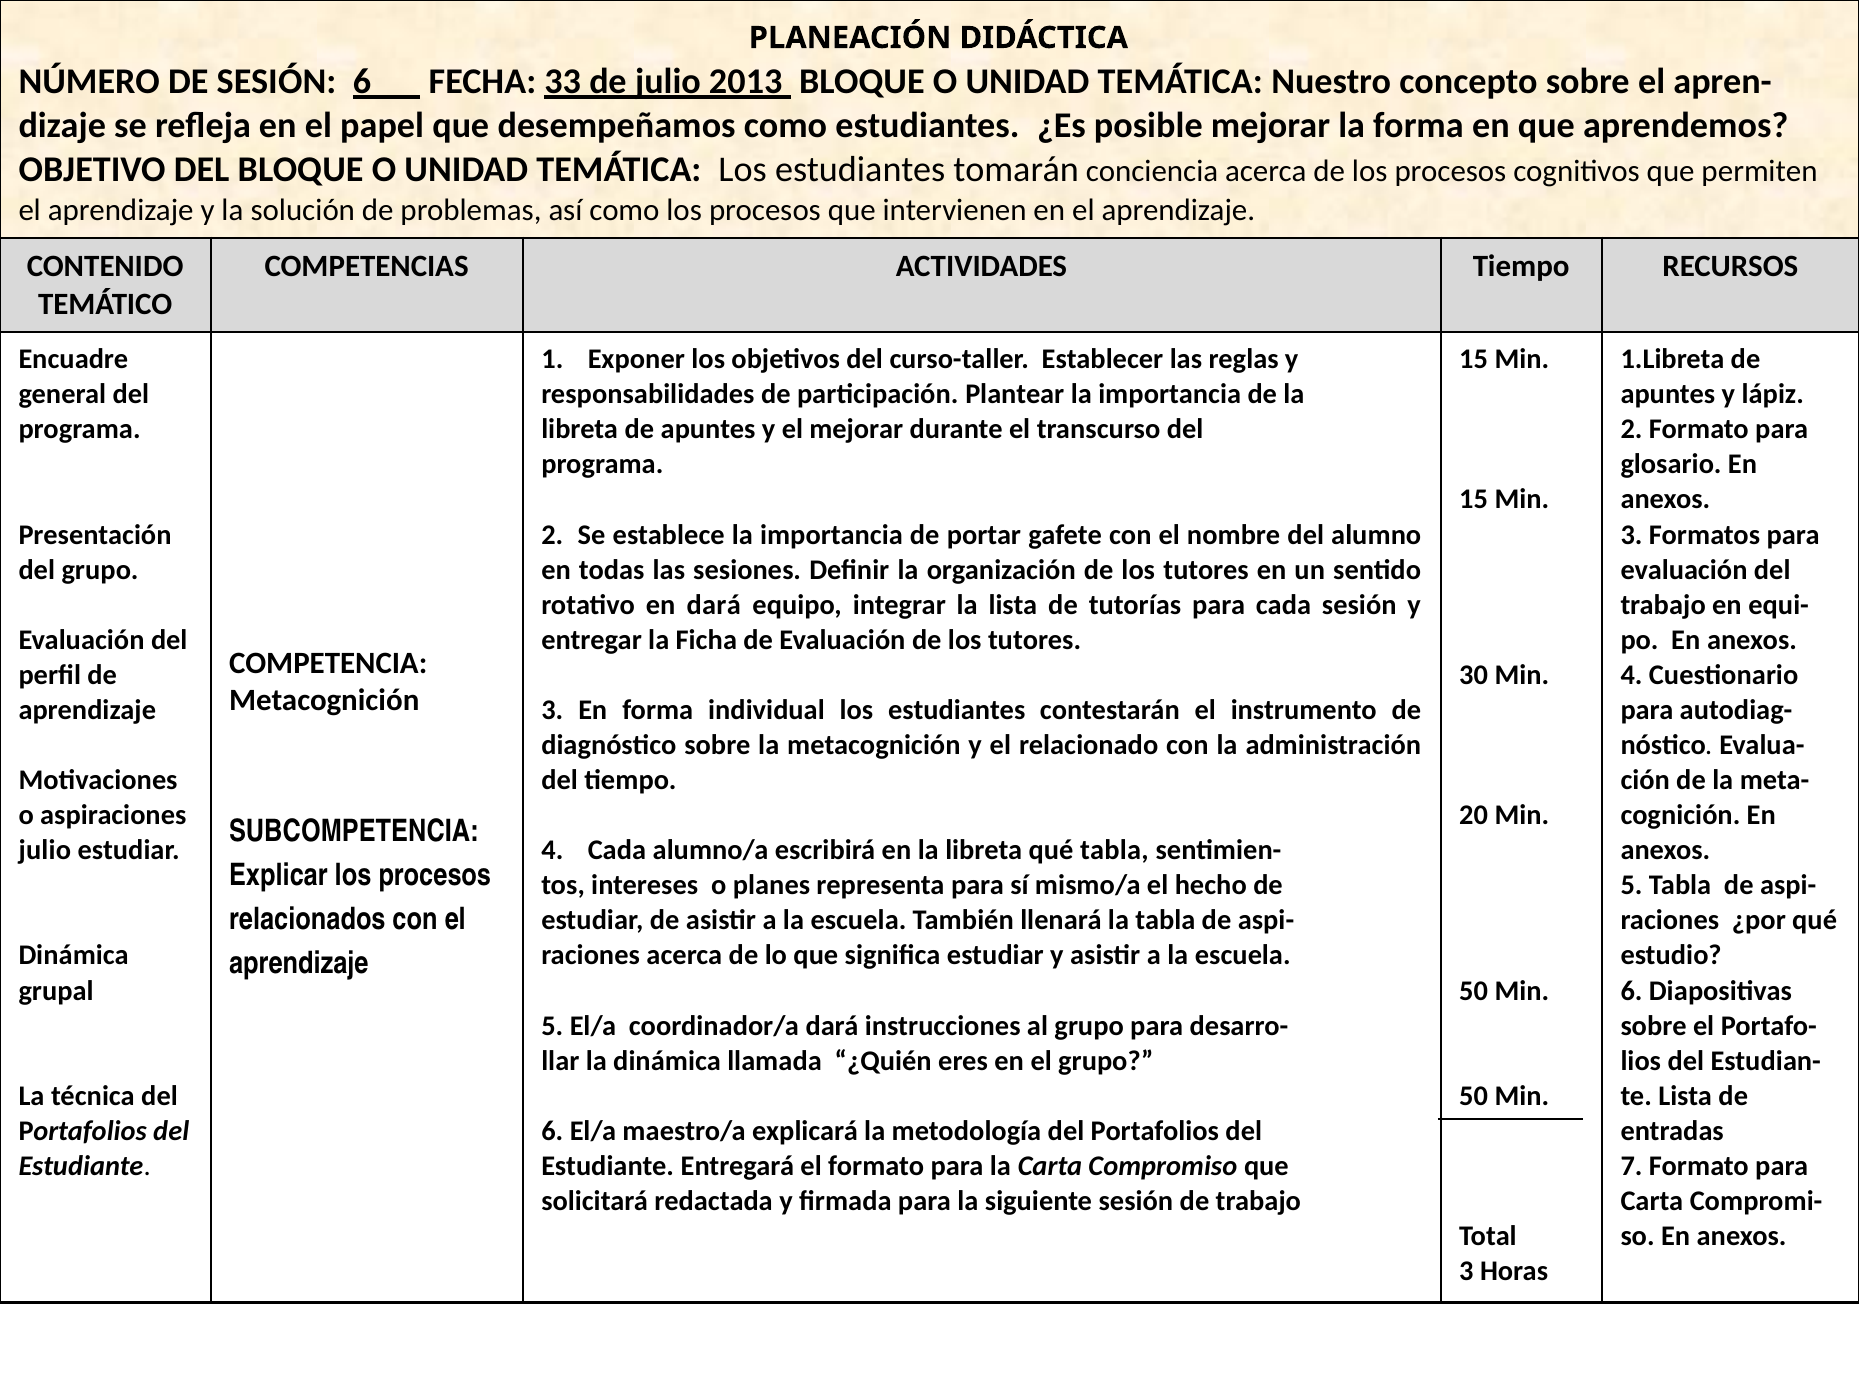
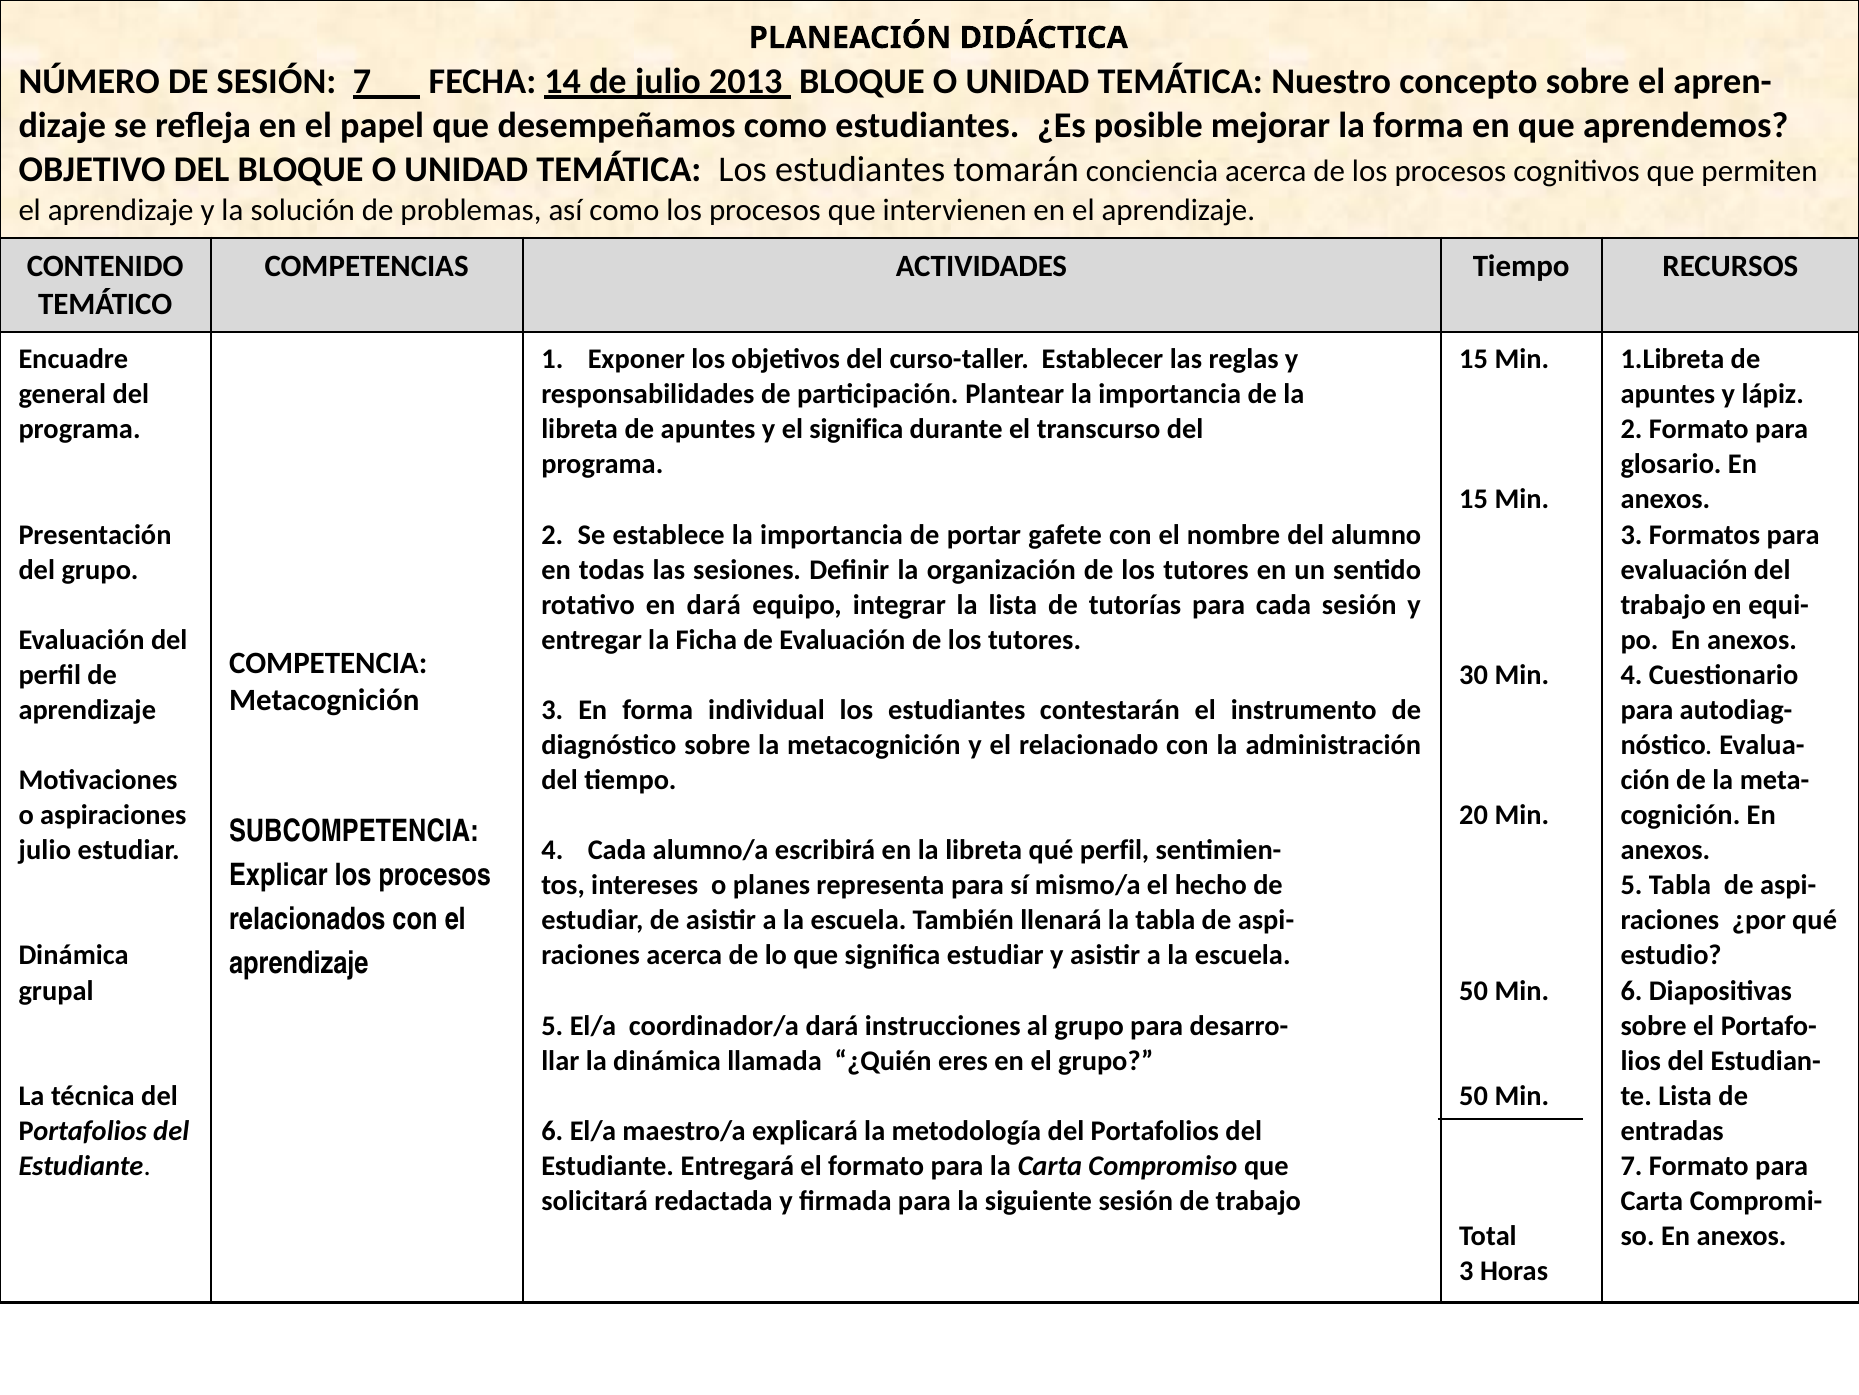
SESIÓN 6: 6 -> 7
33: 33 -> 14
el mejorar: mejorar -> significa
qué tabla: tabla -> perfil
